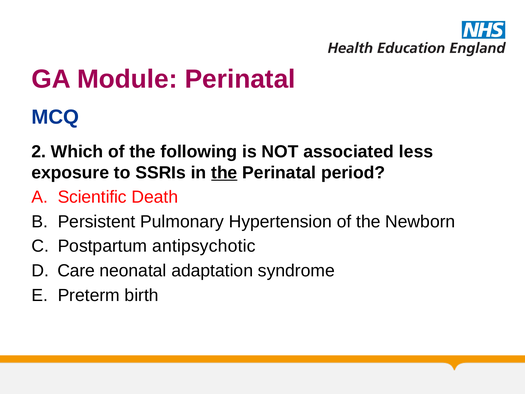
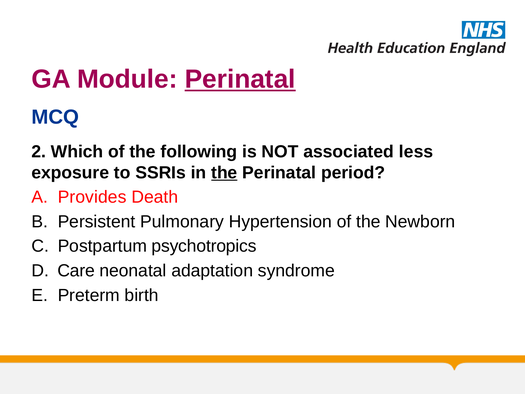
Perinatal at (240, 79) underline: none -> present
Scientific: Scientific -> Provides
antipsychotic: antipsychotic -> psychotropics
